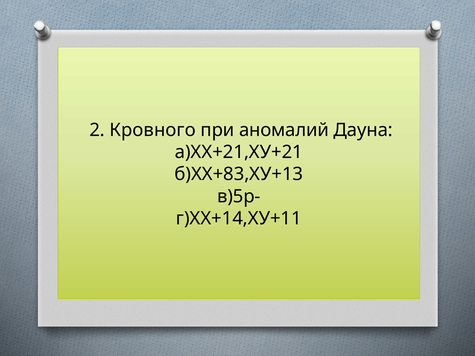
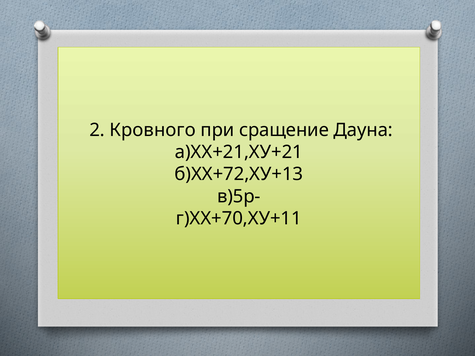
аномалий: аномалий -> сращение
б)ХХ+83,ХУ+13: б)ХХ+83,ХУ+13 -> б)ХХ+72,ХУ+13
г)ХХ+14,ХУ+11: г)ХХ+14,ХУ+11 -> г)ХХ+70,ХУ+11
